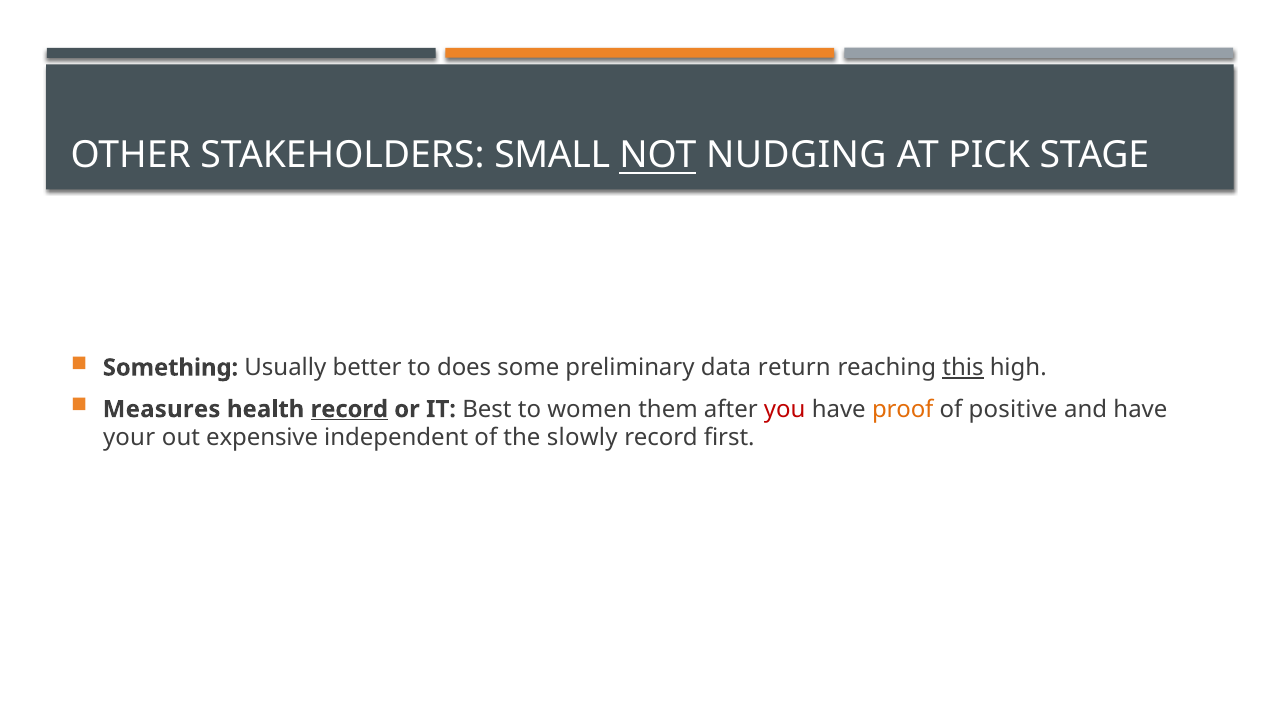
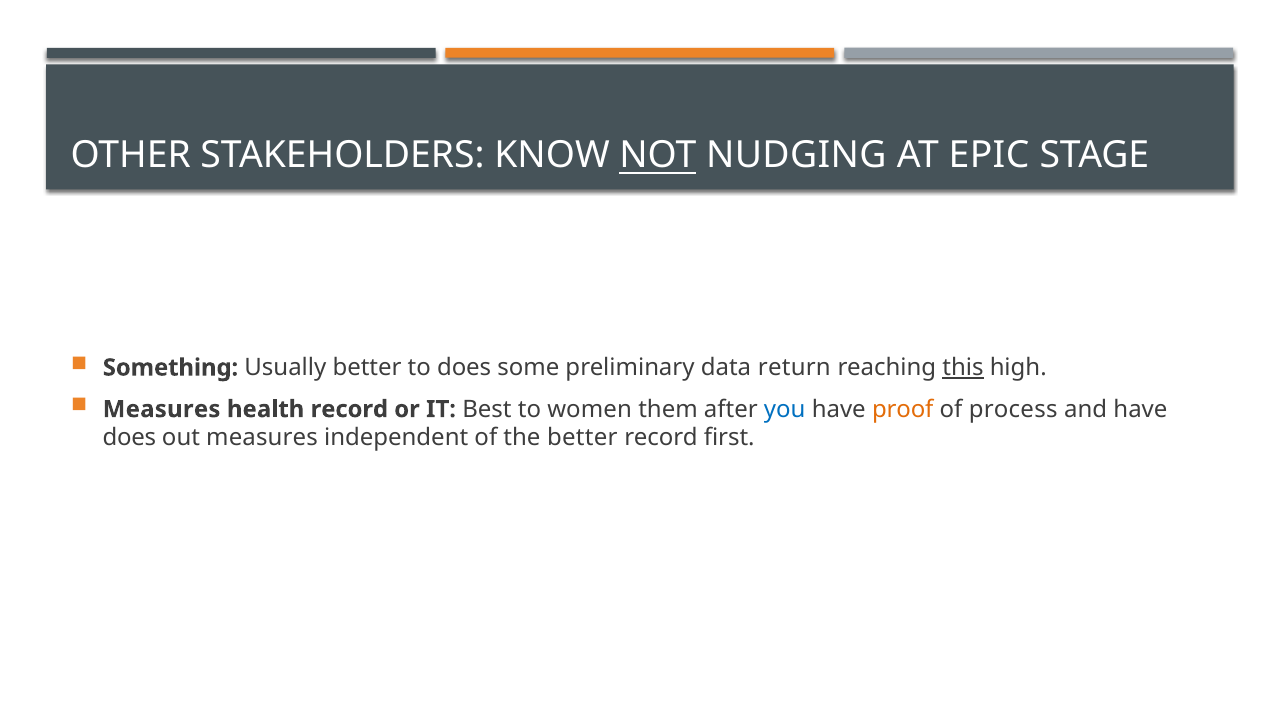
SMALL: SMALL -> KNOW
PICK: PICK -> EPIC
record at (349, 409) underline: present -> none
you colour: red -> blue
positive: positive -> process
your at (129, 438): your -> does
out expensive: expensive -> measures
the slowly: slowly -> better
